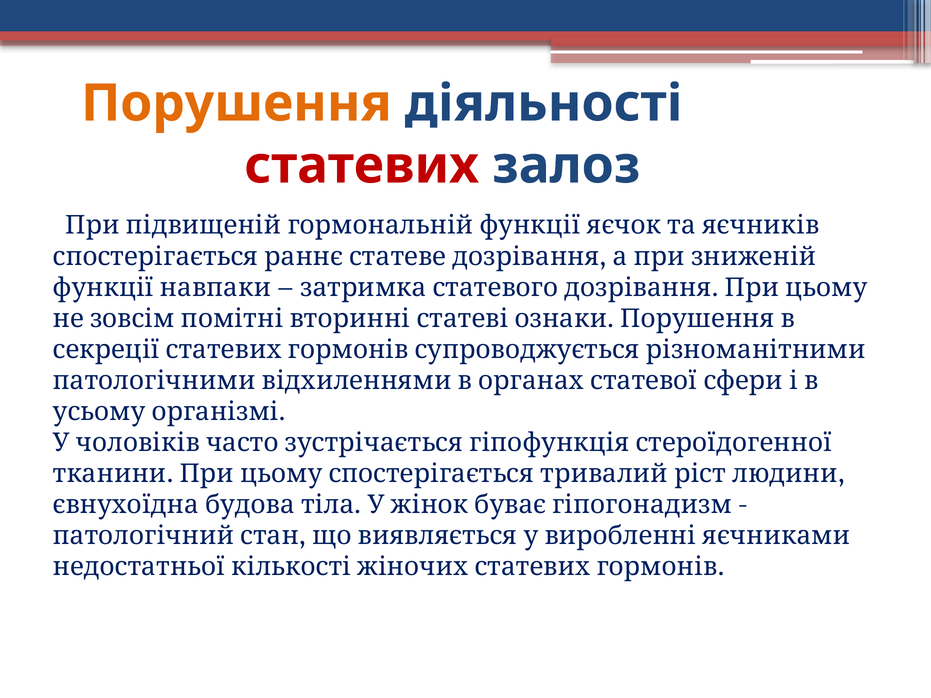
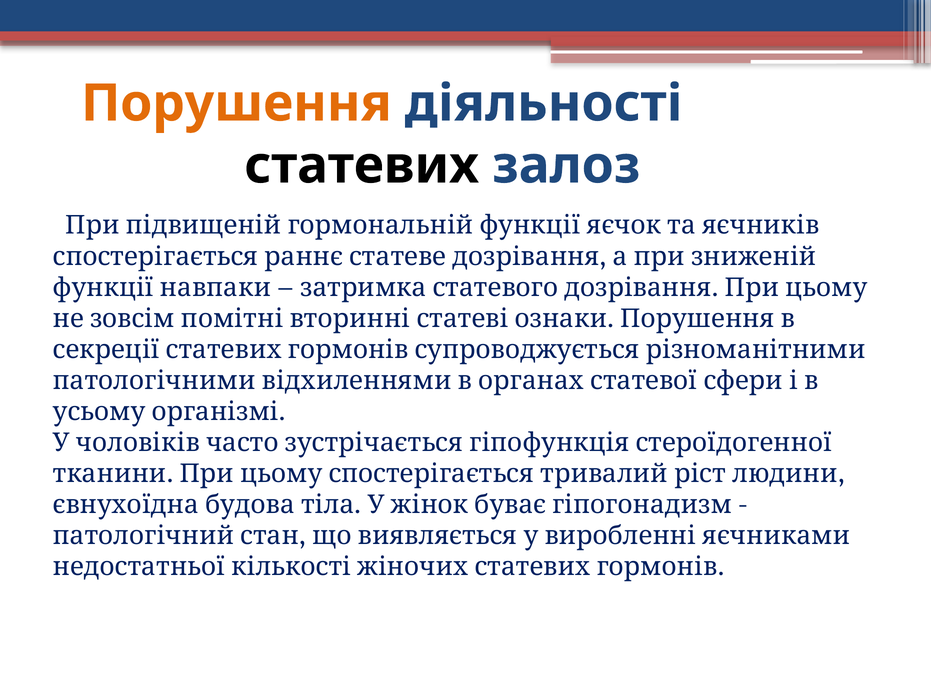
статевих colour: red -> black
